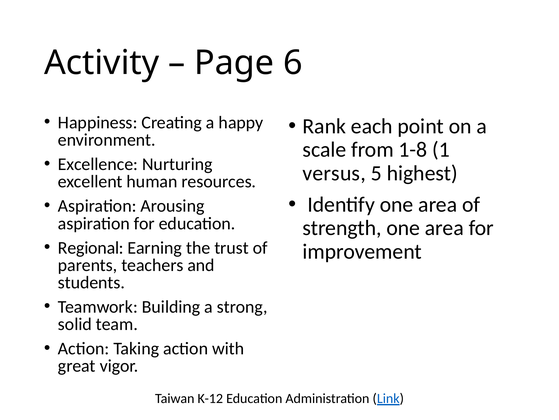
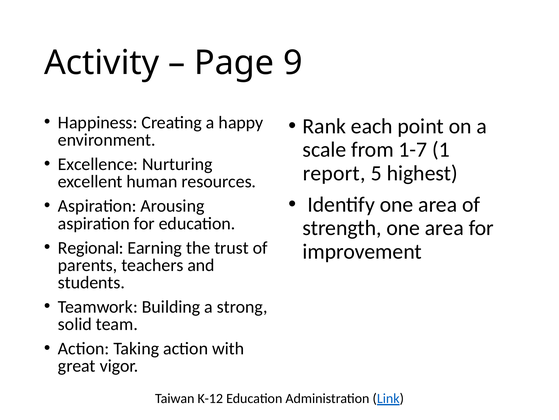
6: 6 -> 9
1-8: 1-8 -> 1-7
versus: versus -> report
